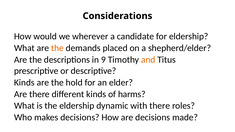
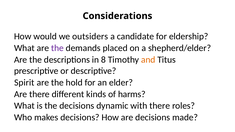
wherever: wherever -> outsiders
the at (57, 48) colour: orange -> purple
9: 9 -> 8
Kinds at (24, 83): Kinds -> Spirit
the eldership: eldership -> decisions
